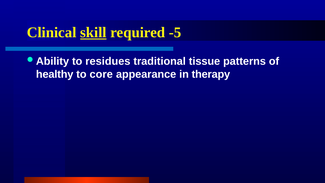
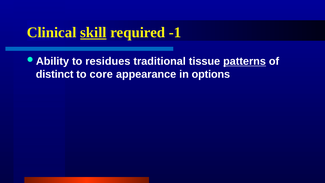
-5: -5 -> -1
patterns underline: none -> present
healthy: healthy -> distinct
therapy: therapy -> options
